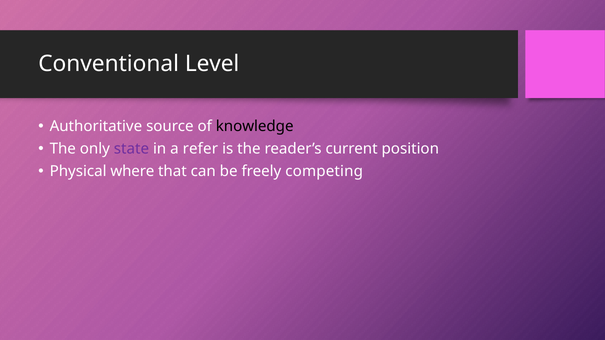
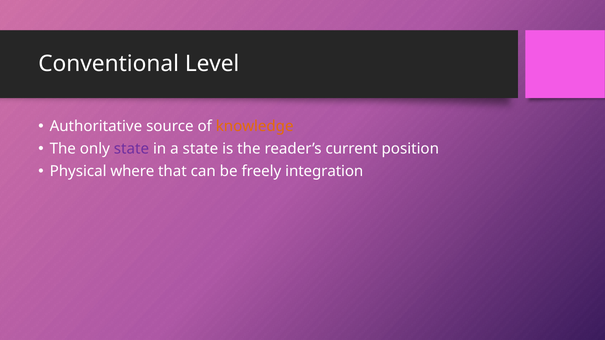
knowledge colour: black -> orange
a refer: refer -> state
competing: competing -> integration
